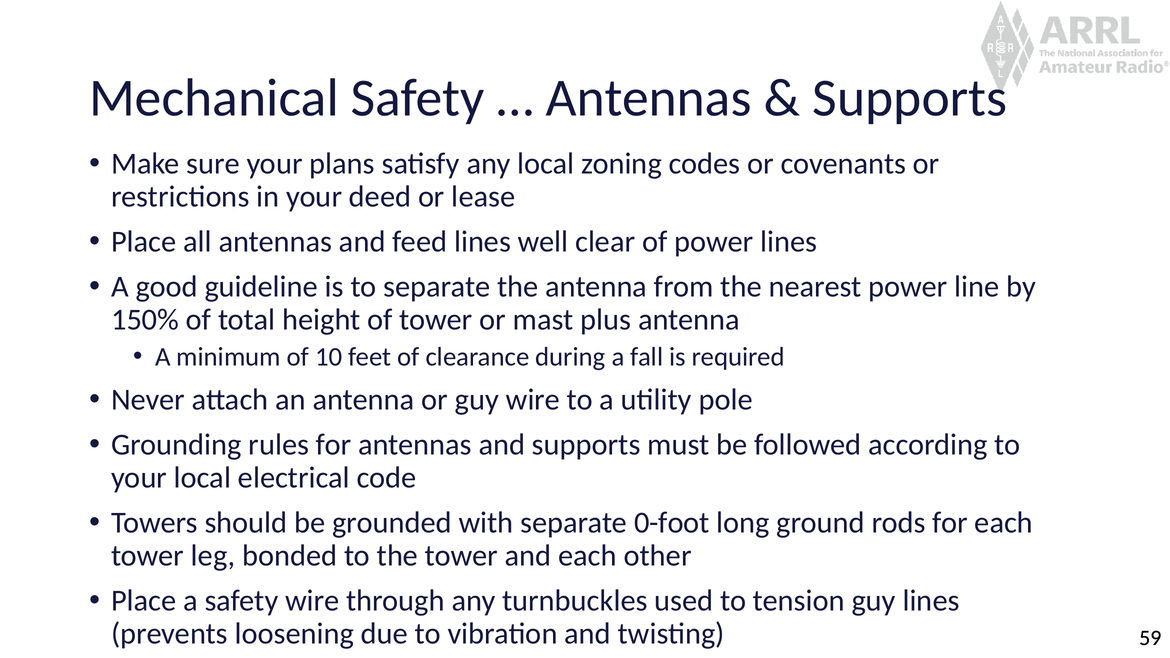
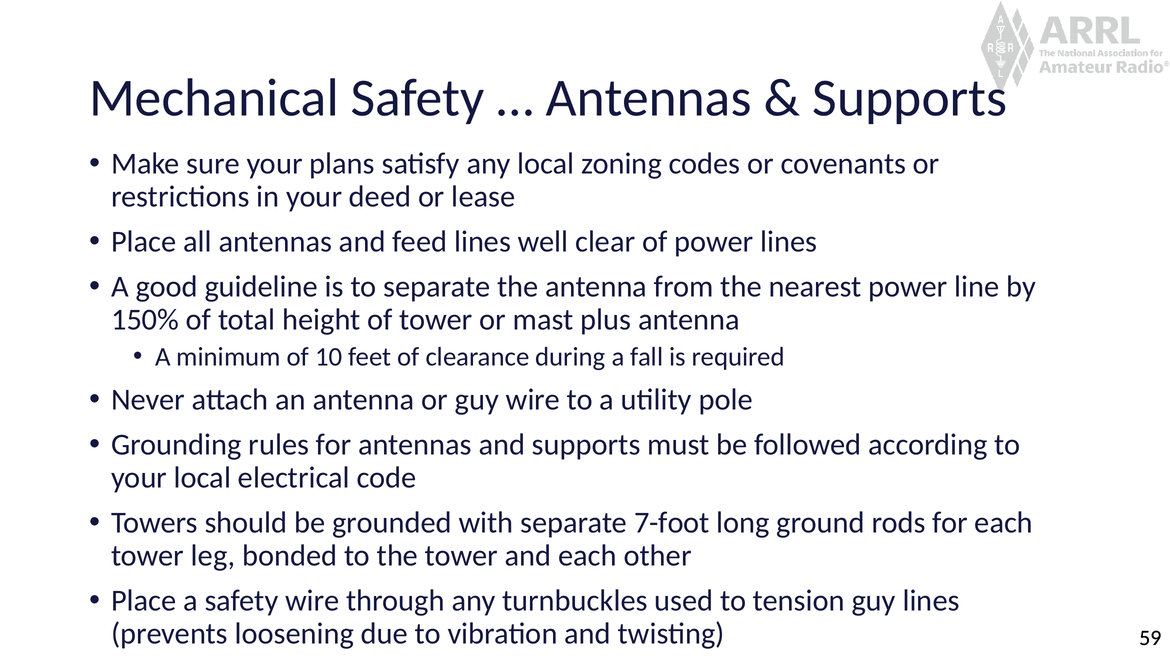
0-foot: 0-foot -> 7-foot
